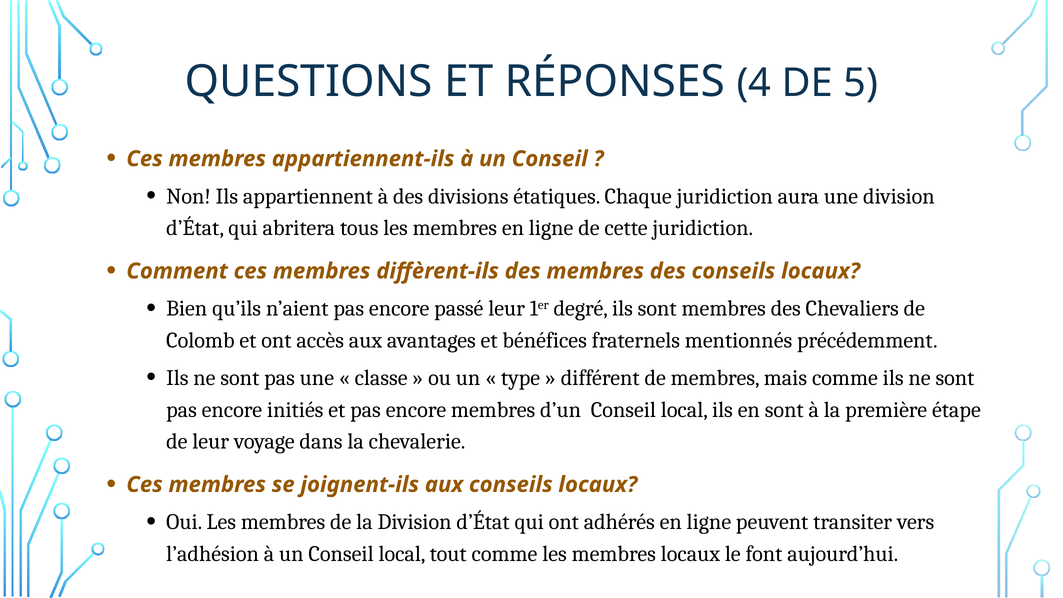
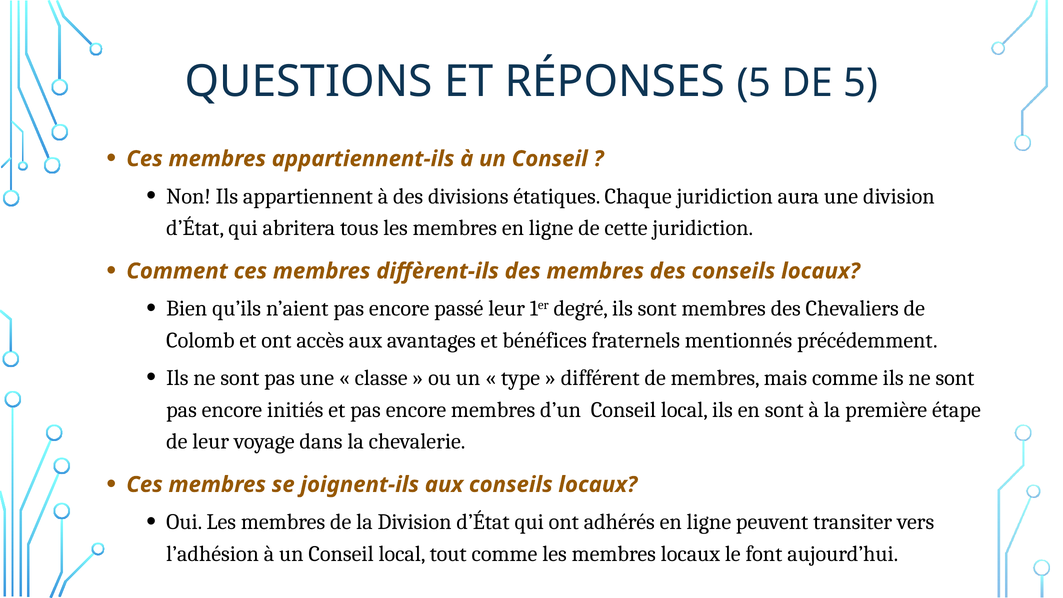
RÉPONSES 4: 4 -> 5
